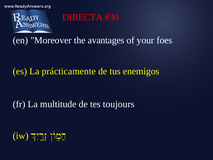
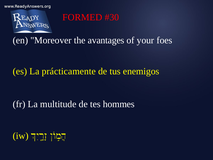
DIRECTA: DIRECTA -> FORMED
toujours: toujours -> hommes
